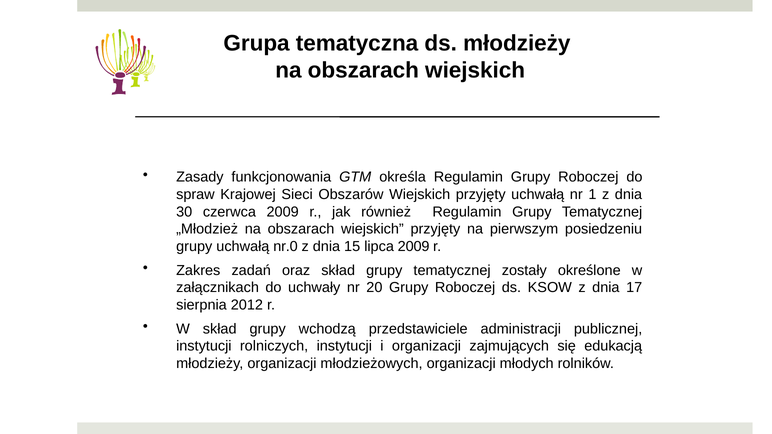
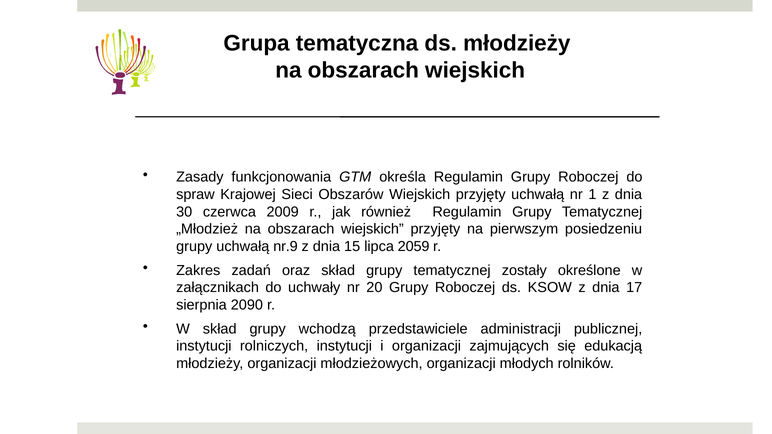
nr.0: nr.0 -> nr.9
lipca 2009: 2009 -> 2059
2012: 2012 -> 2090
